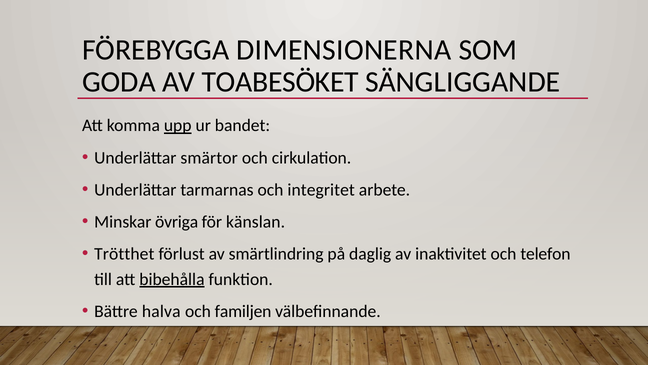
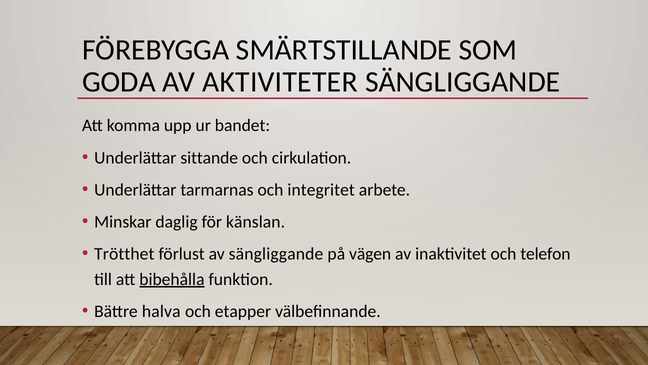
DIMENSIONERNA: DIMENSIONERNA -> SMÄRTSTILLANDE
TOABESÖKET: TOABESÖKET -> AKTIVITETER
upp underline: present -> none
smärtor: smärtor -> sittande
övriga: övriga -> daglig
av smärtlindring: smärtlindring -> sängliggande
daglig: daglig -> vägen
familjen: familjen -> etapper
